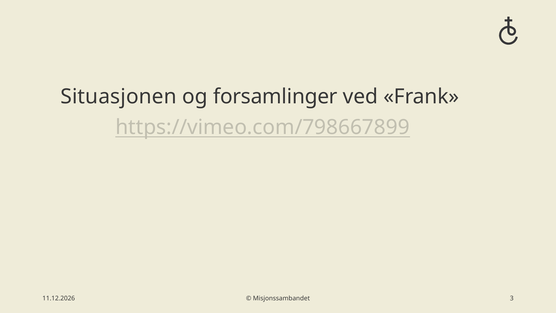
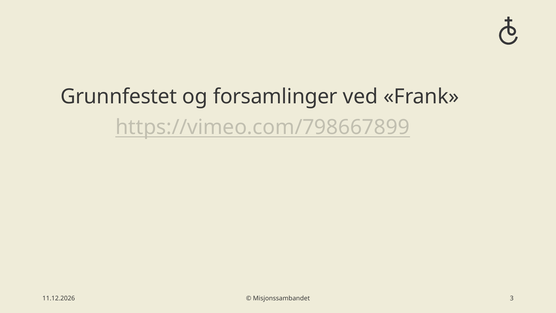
Situasjonen: Situasjonen -> Grunnfestet
